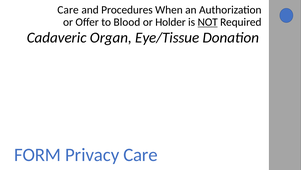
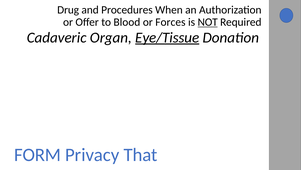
Care at (68, 10): Care -> Drug
Holder: Holder -> Forces
Eye/Tissue underline: none -> present
Privacy Care: Care -> That
